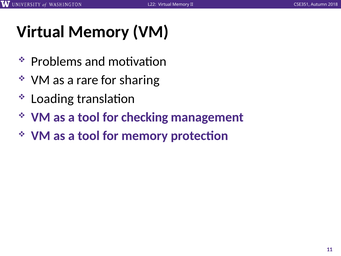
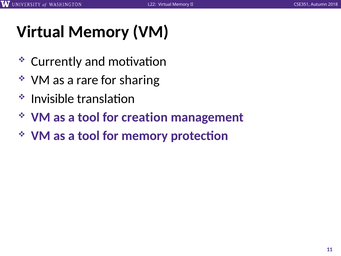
Problems: Problems -> Currently
Loading: Loading -> Invisible
checking: checking -> creation
